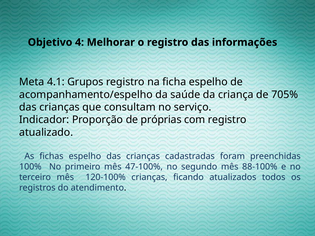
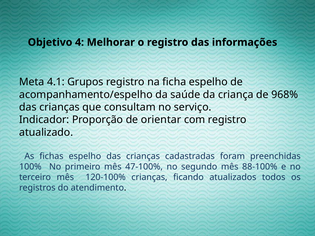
705%: 705% -> 968%
próprias: próprias -> orientar
